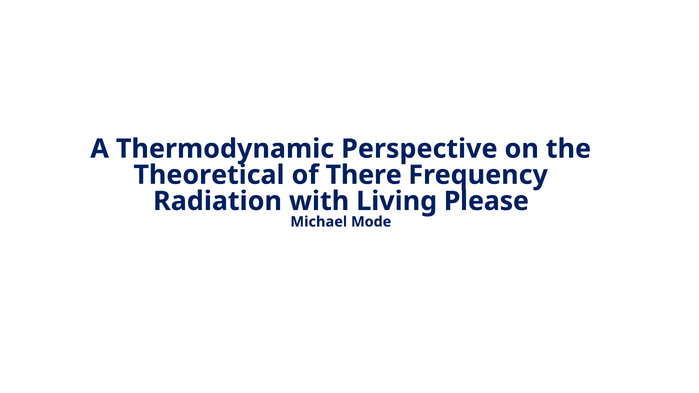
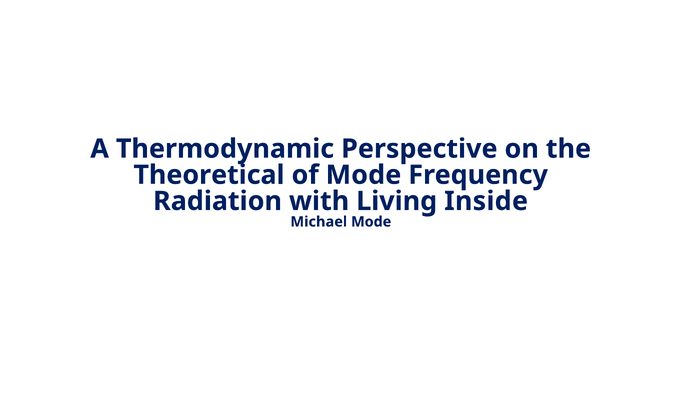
of There: There -> Mode
Please: Please -> Inside
